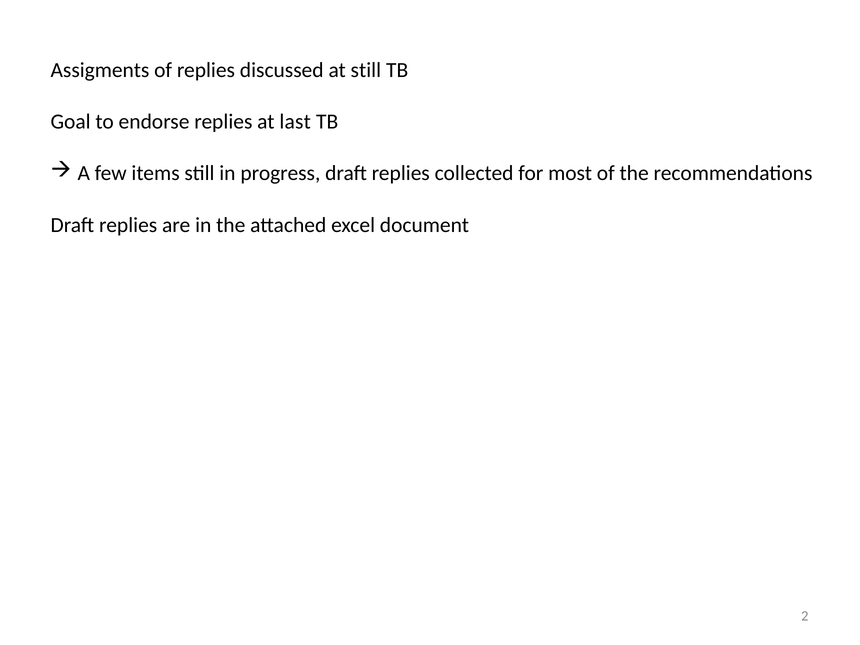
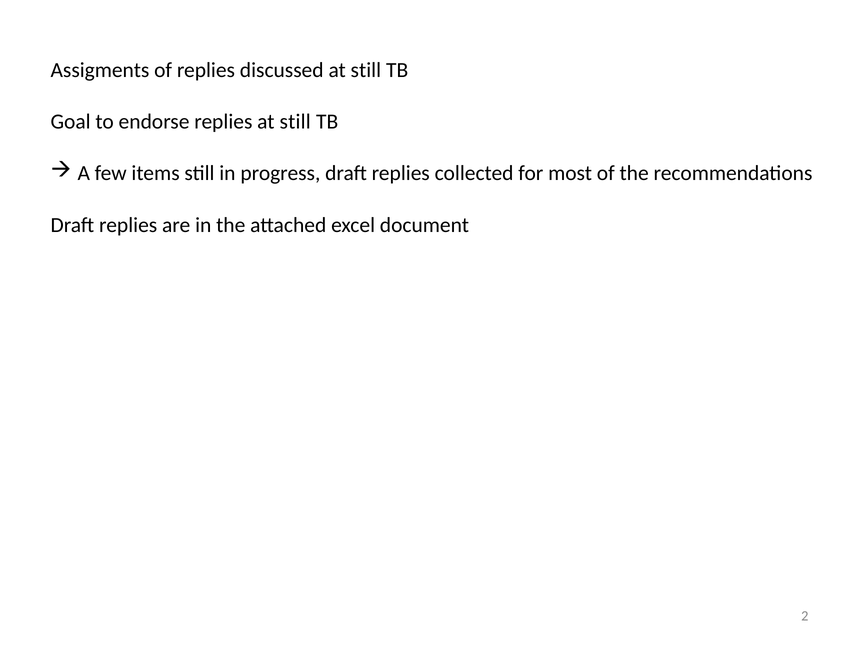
replies at last: last -> still
